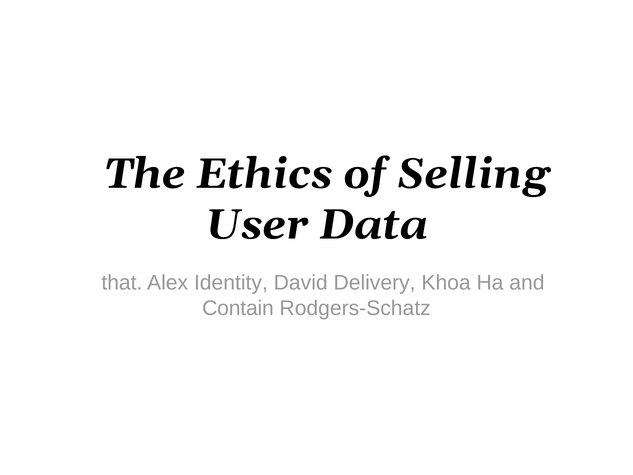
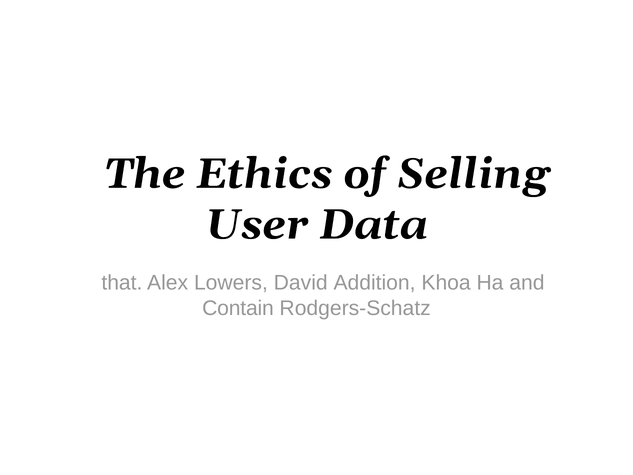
Identity: Identity -> Lowers
Delivery: Delivery -> Addition
